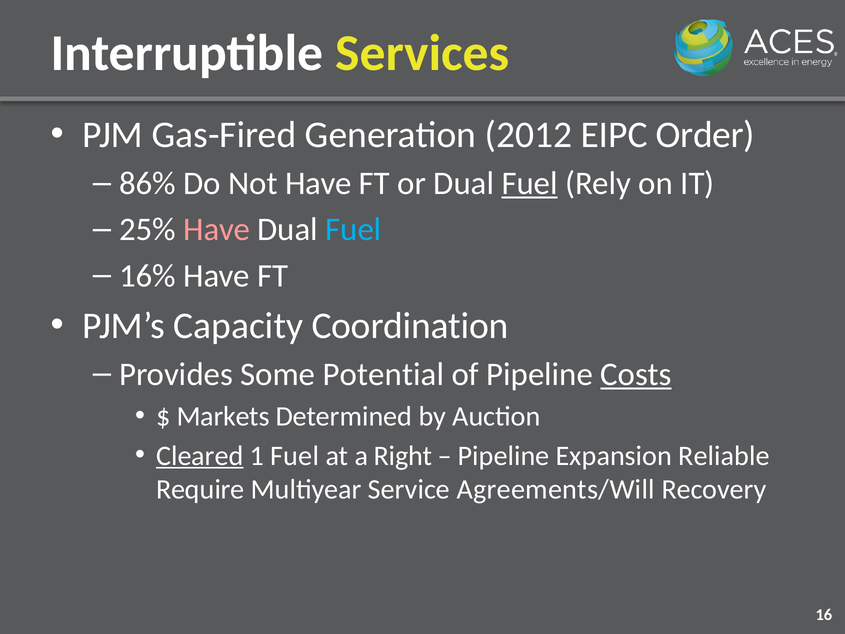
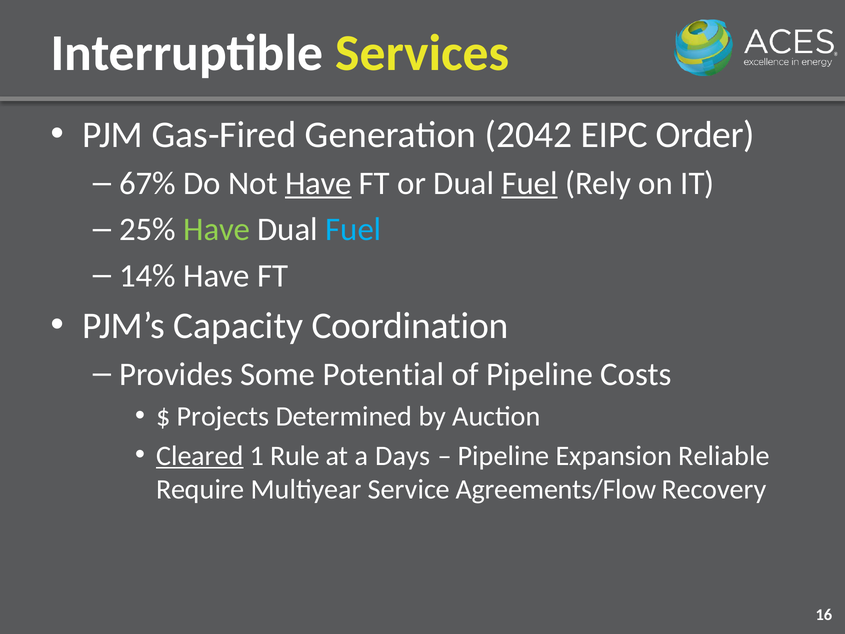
2012: 2012 -> 2042
86%: 86% -> 67%
Have at (318, 183) underline: none -> present
Have at (217, 230) colour: pink -> light green
16%: 16% -> 14%
Costs underline: present -> none
Markets: Markets -> Projects
1 Fuel: Fuel -> Rule
Right: Right -> Days
Agreements/Will: Agreements/Will -> Agreements/Flow
